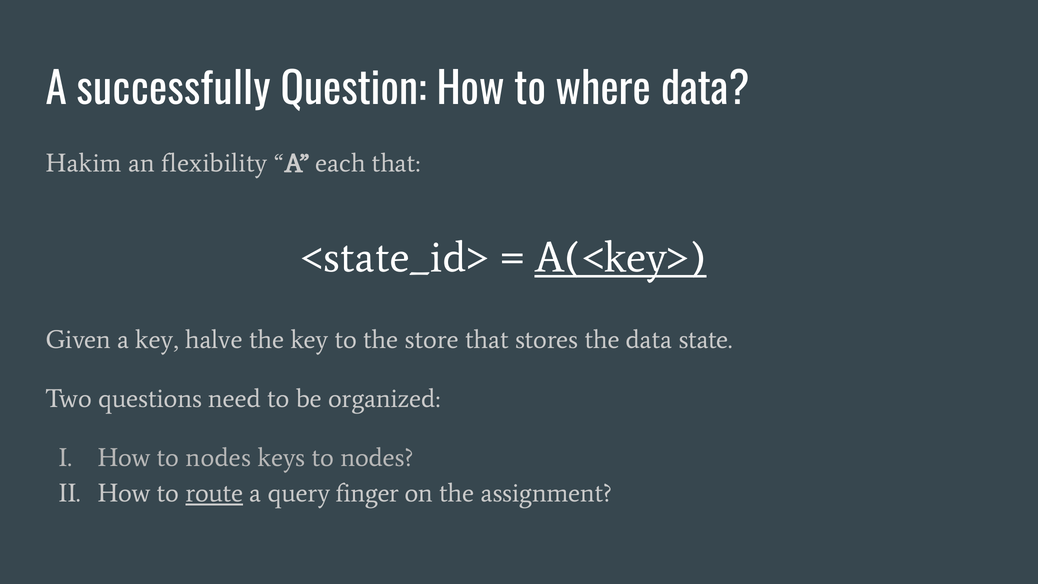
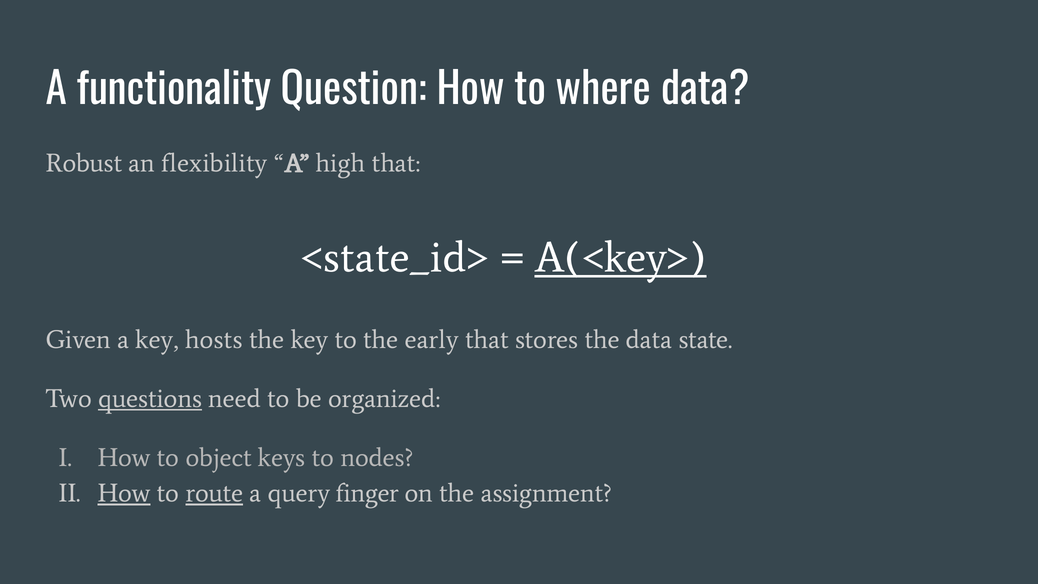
successfully: successfully -> functionality
Hakim: Hakim -> Robust
each: each -> high
halve: halve -> hosts
store: store -> early
questions underline: none -> present
How to nodes: nodes -> object
How at (124, 493) underline: none -> present
